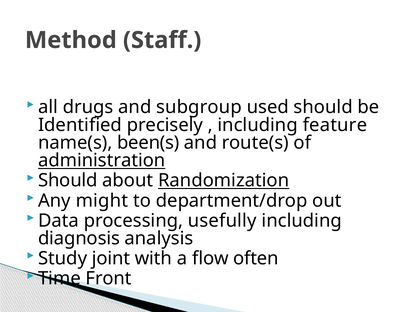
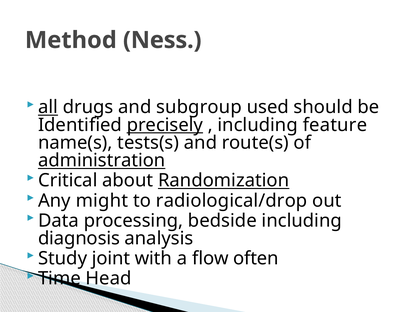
Staff: Staff -> Ness
all underline: none -> present
precisely underline: none -> present
been(s: been(s -> tests(s
Should at (68, 181): Should -> Critical
department/drop: department/drop -> radiological/drop
usefully: usefully -> bedside
Front: Front -> Head
